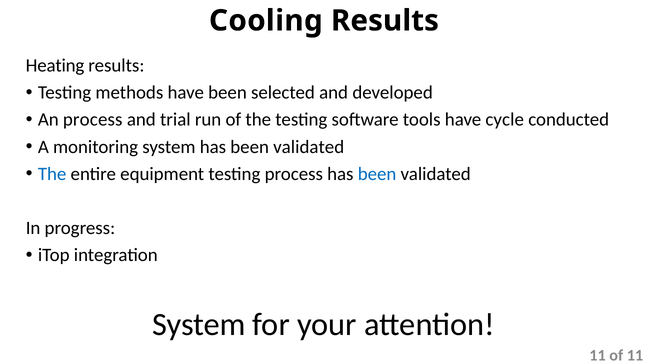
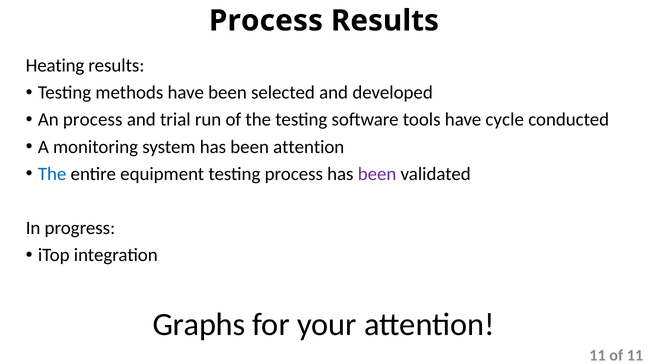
Cooling at (266, 21): Cooling -> Process
system has been validated: validated -> attention
been at (377, 174) colour: blue -> purple
System at (199, 325): System -> Graphs
